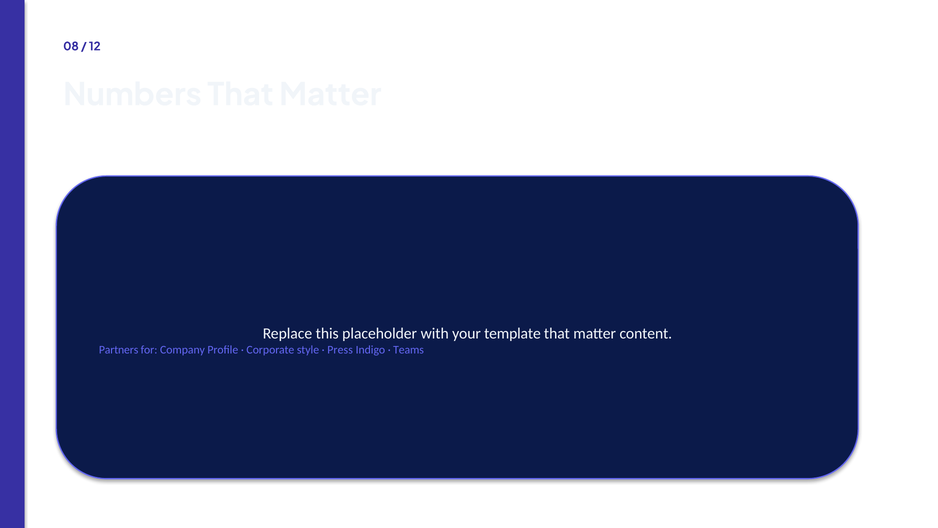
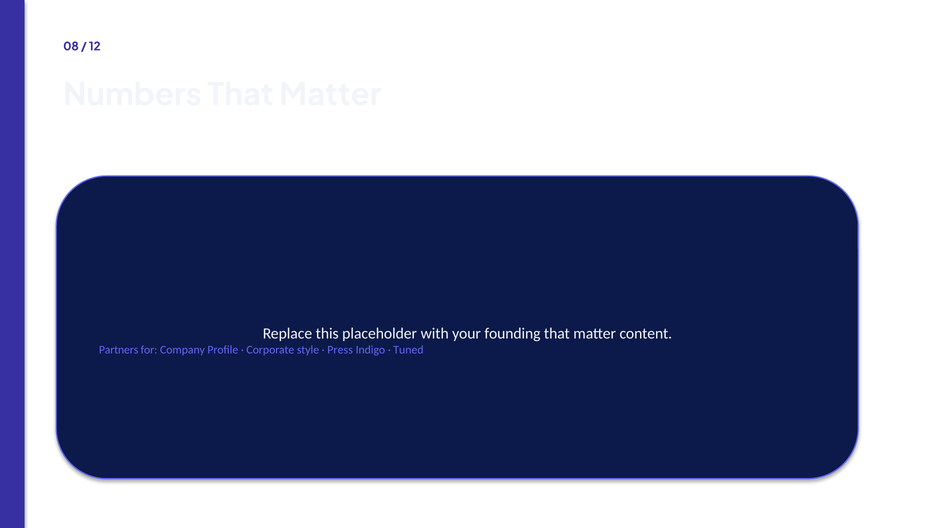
template: template -> founding
Teams: Teams -> Tuned
